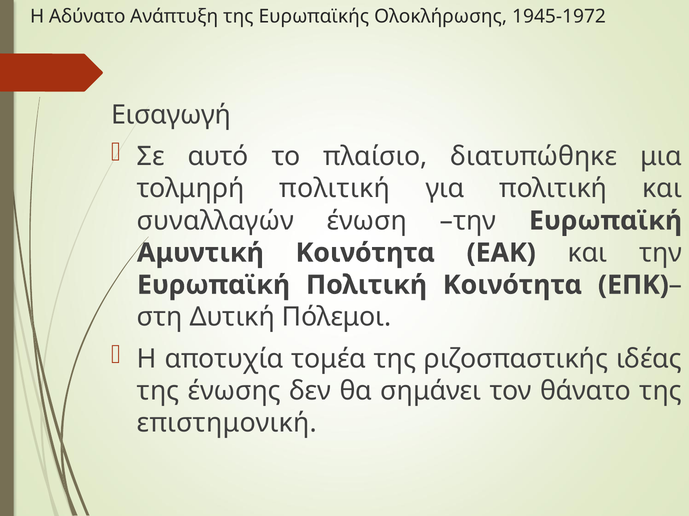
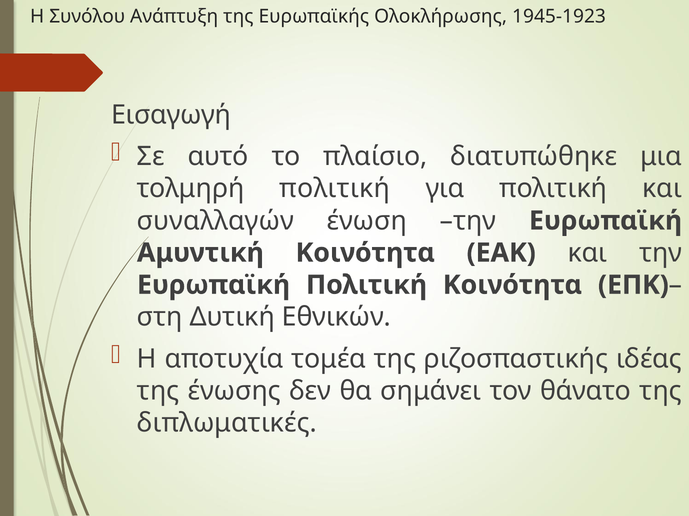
Αδύνατο: Αδύνατο -> Συνόλου
1945-1972: 1945-1972 -> 1945-1923
Πόλεμοι: Πόλεμοι -> Εθνικών
επιστημονική: επιστημονική -> διπλωματικές
